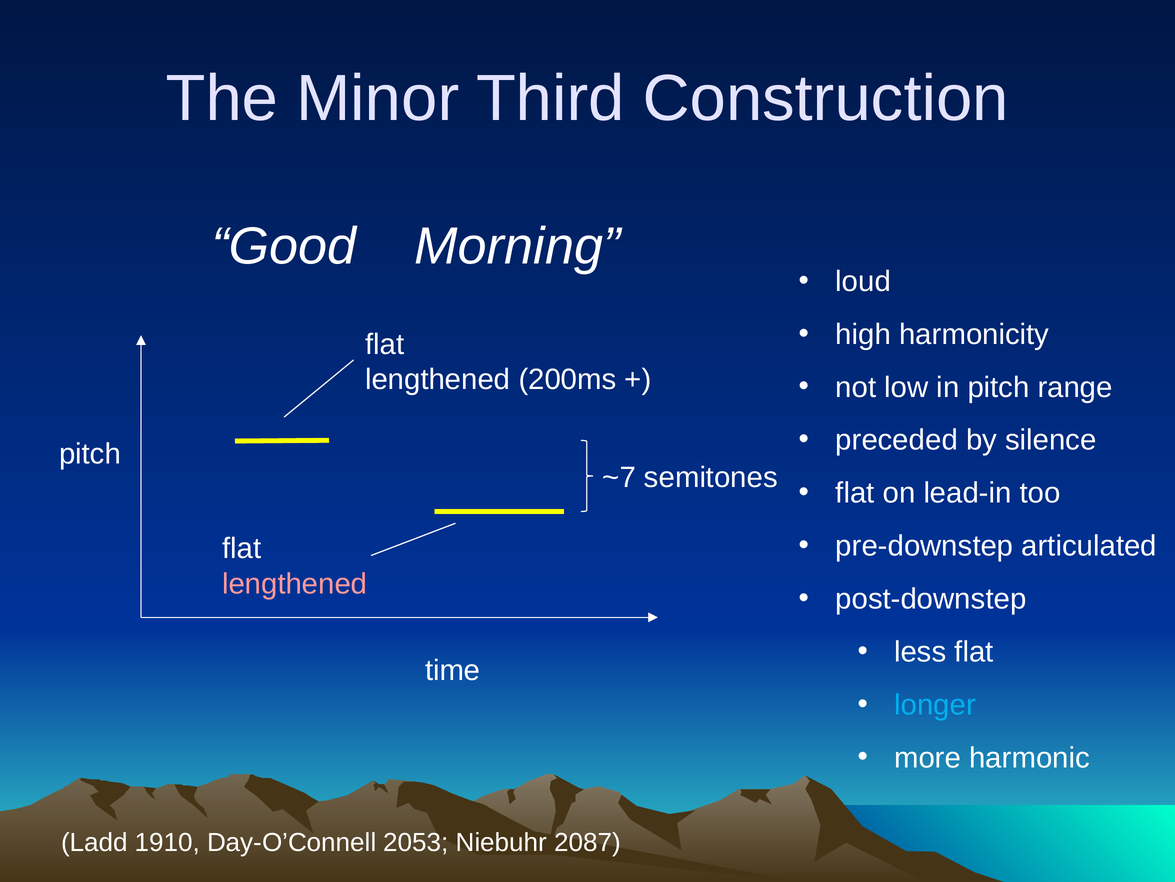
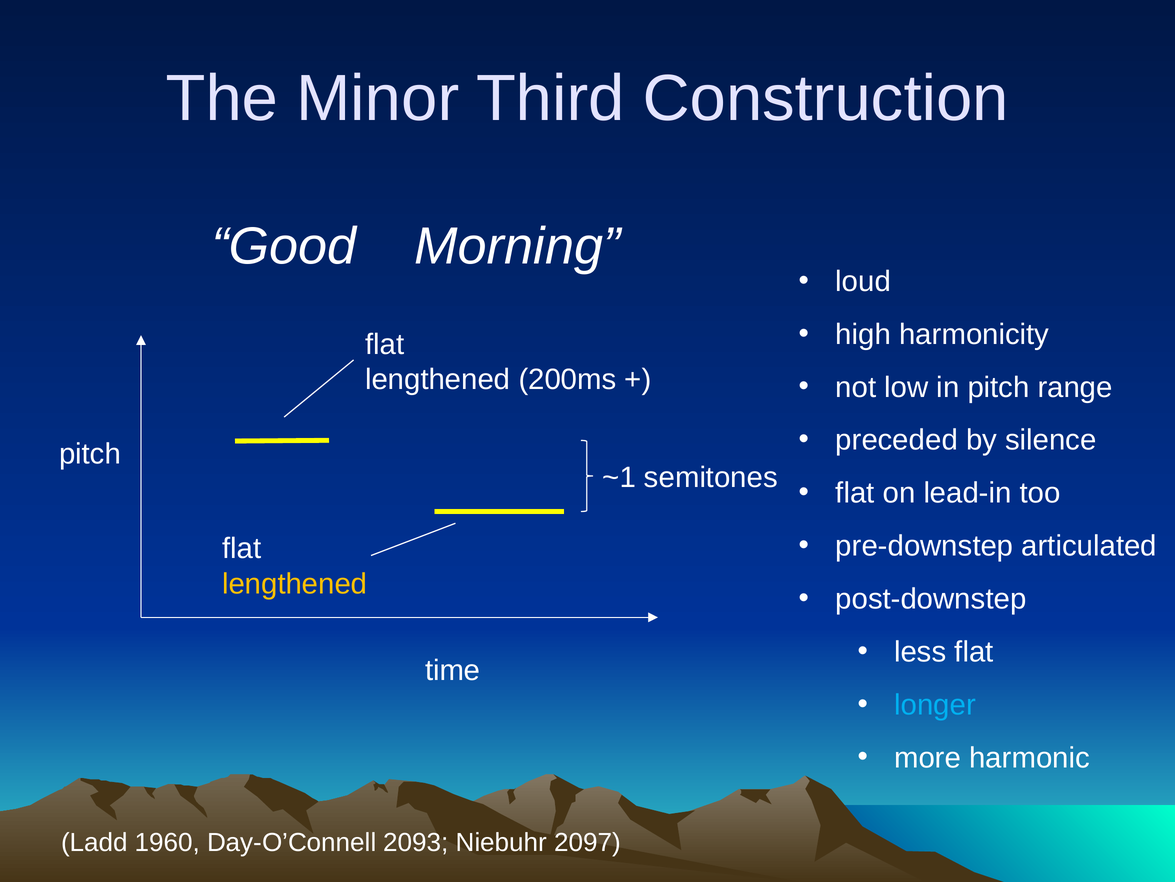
~7: ~7 -> ~1
lengthened at (295, 584) colour: pink -> yellow
1910: 1910 -> 1960
2053: 2053 -> 2093
2087: 2087 -> 2097
